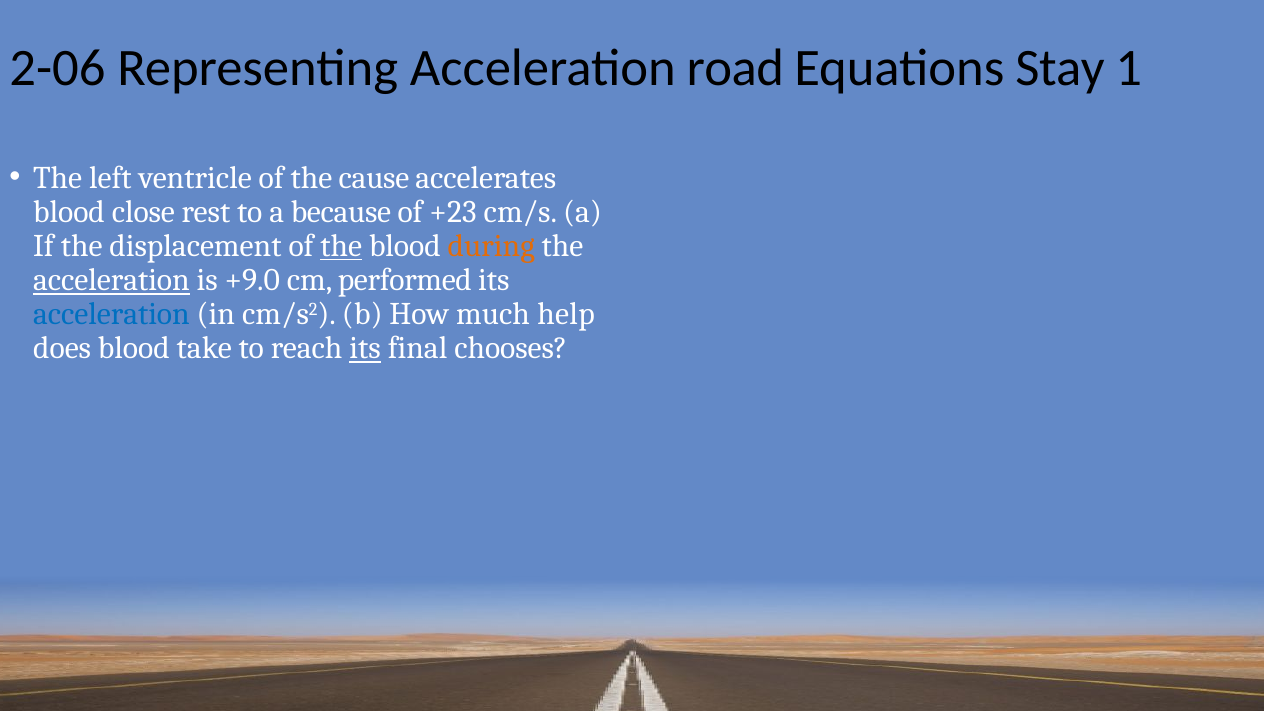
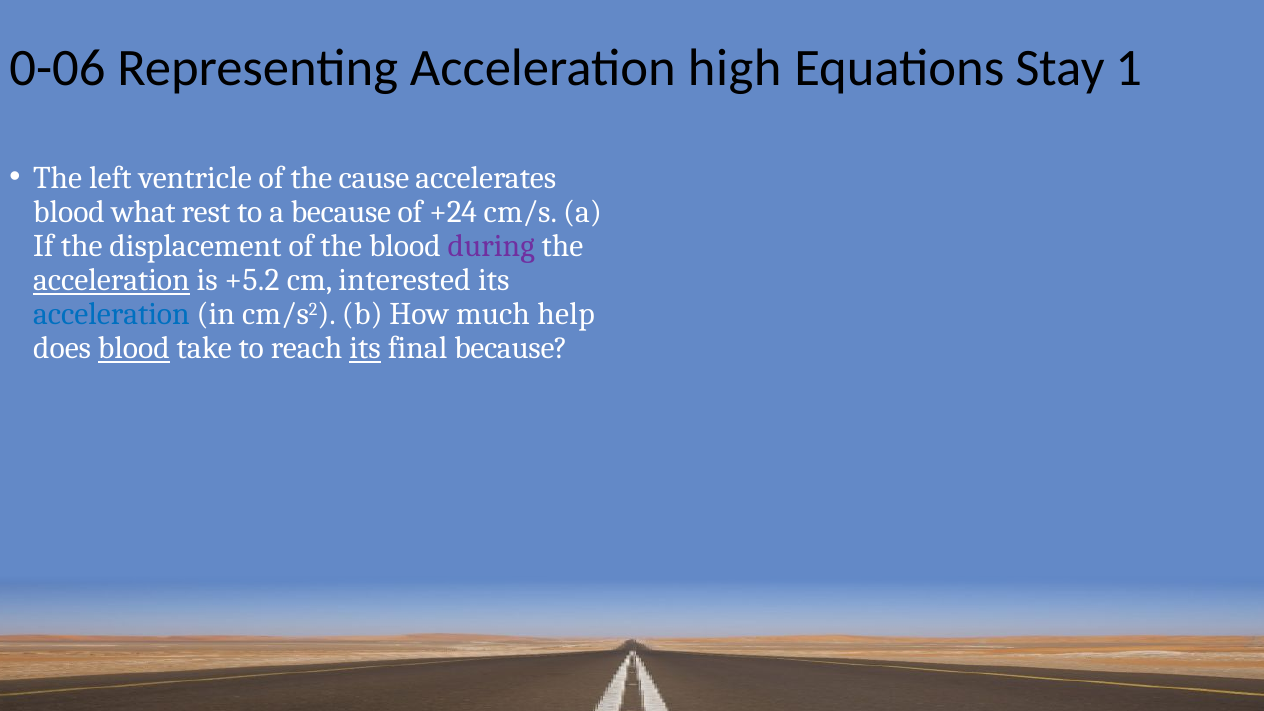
2-06: 2-06 -> 0-06
road: road -> high
close: close -> what
+23: +23 -> +24
the at (341, 246) underline: present -> none
during colour: orange -> purple
+9.0: +9.0 -> +5.2
performed: performed -> interested
blood at (134, 348) underline: none -> present
final chooses: chooses -> because
